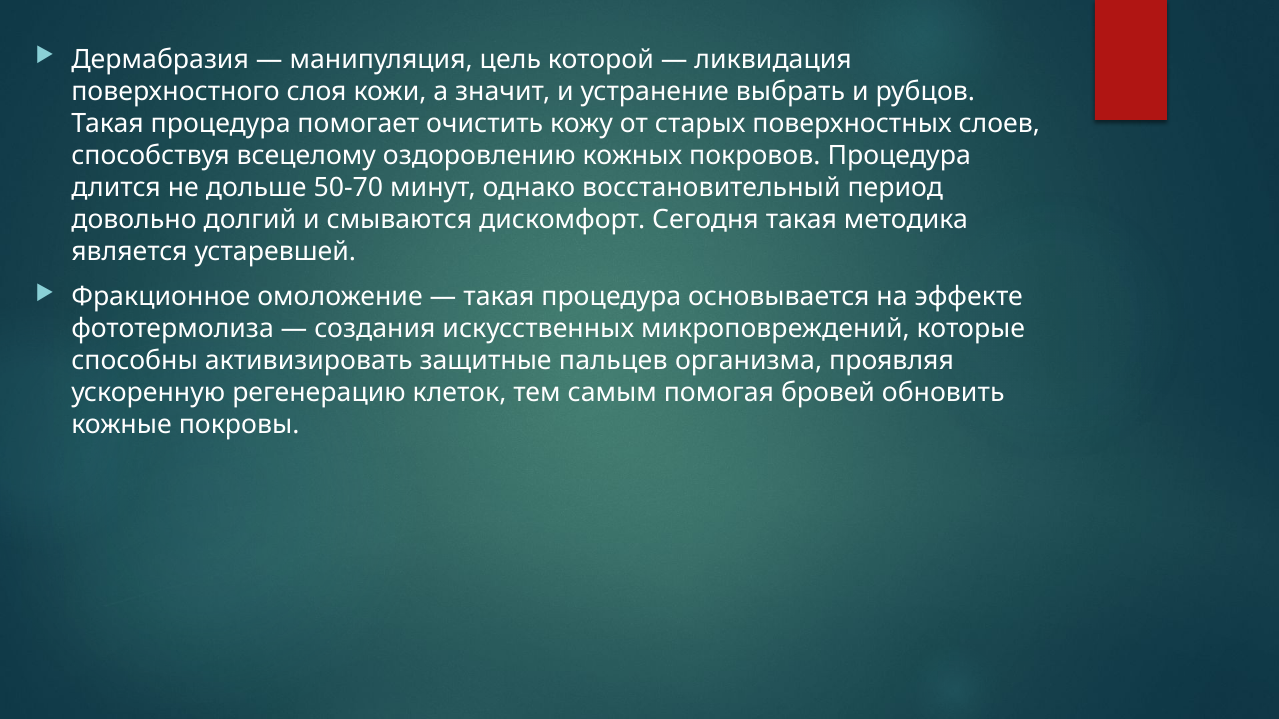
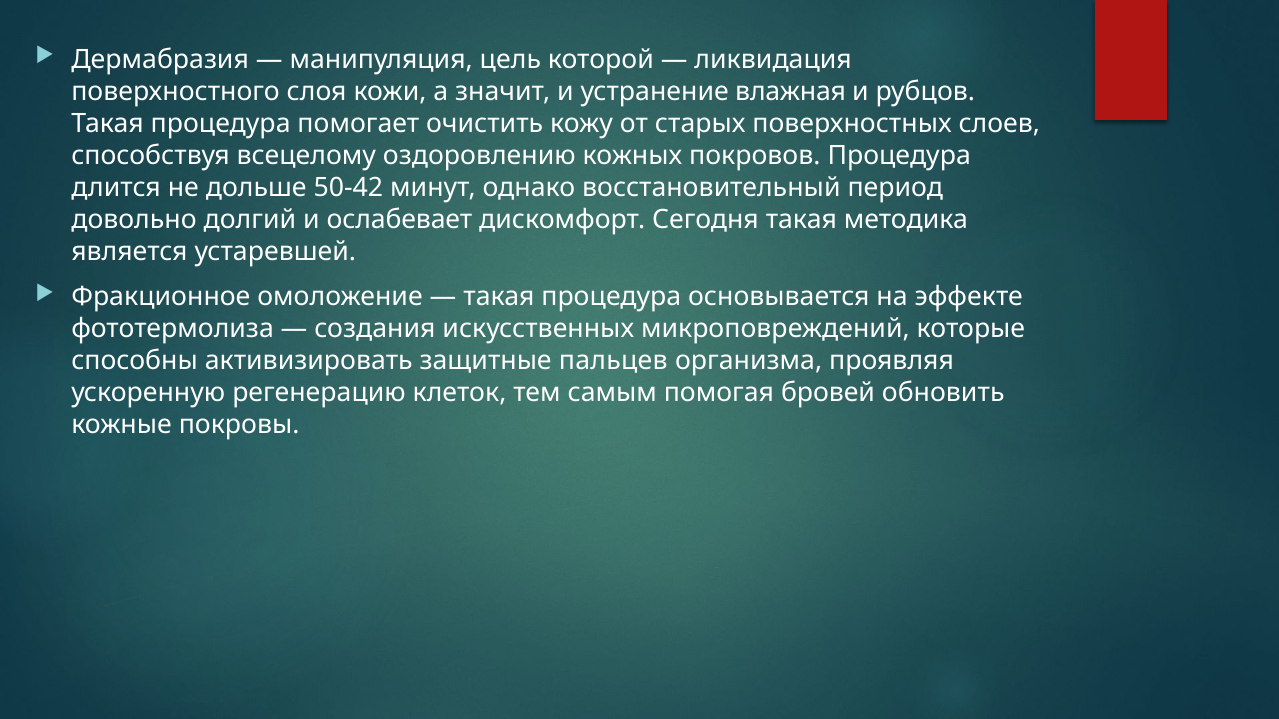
выбрать: выбрать -> влажная
50-70: 50-70 -> 50-42
смываются: смываются -> ослабевает
